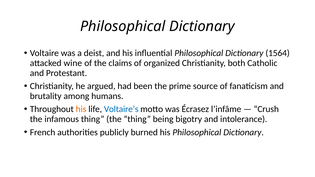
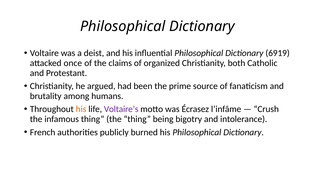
1564: 1564 -> 6919
wine: wine -> once
Voltaire’s colour: blue -> purple
